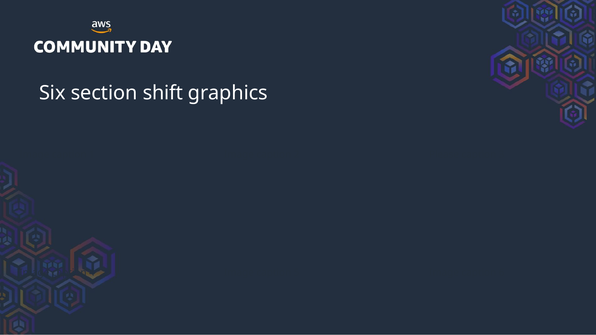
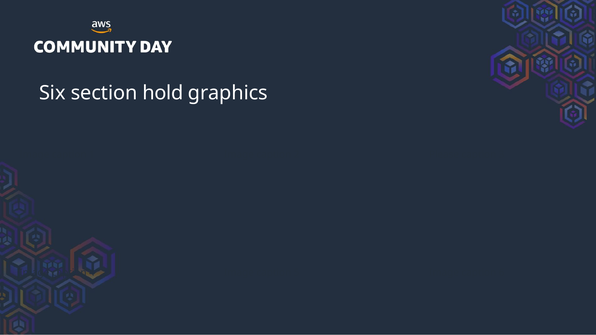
shift: shift -> hold
